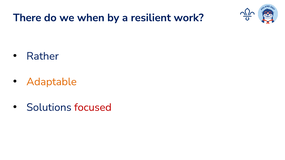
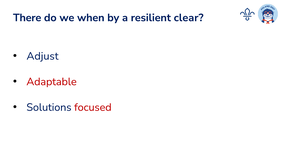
work: work -> clear
Rather: Rather -> Adjust
Adaptable colour: orange -> red
